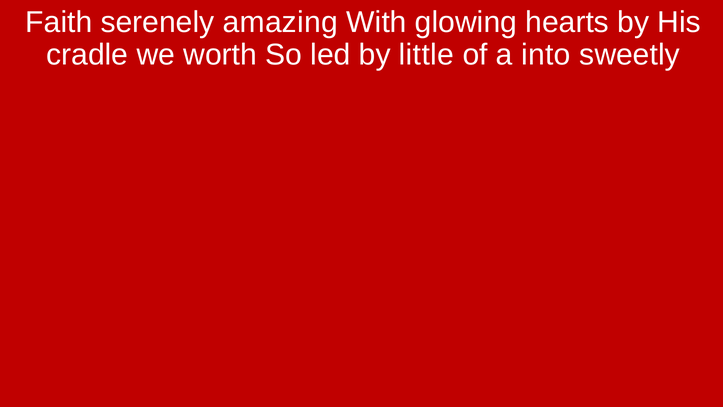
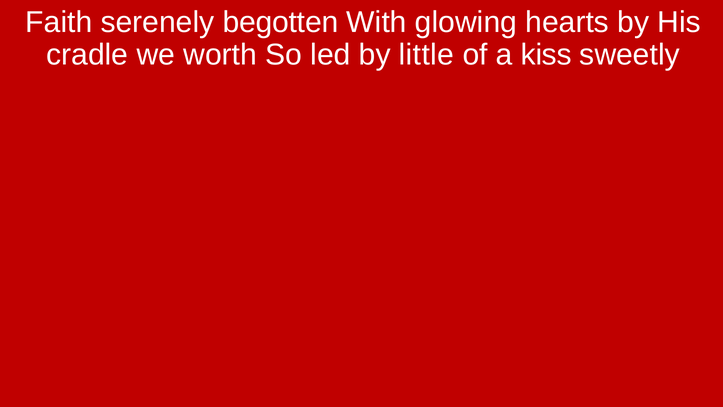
amazing: amazing -> begotten
into: into -> kiss
